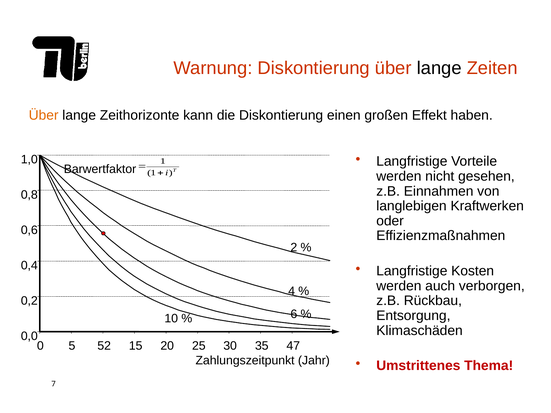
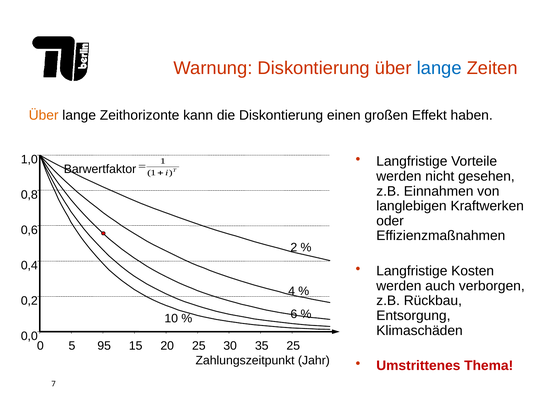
lange at (439, 68) colour: black -> blue
52: 52 -> 95
35 47: 47 -> 25
